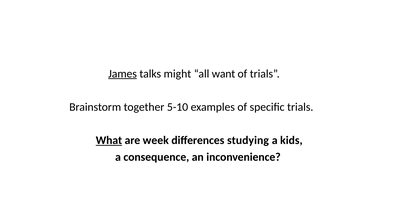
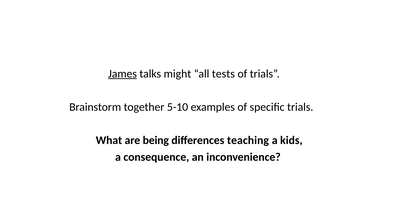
want: want -> tests
What underline: present -> none
week: week -> being
studying: studying -> teaching
